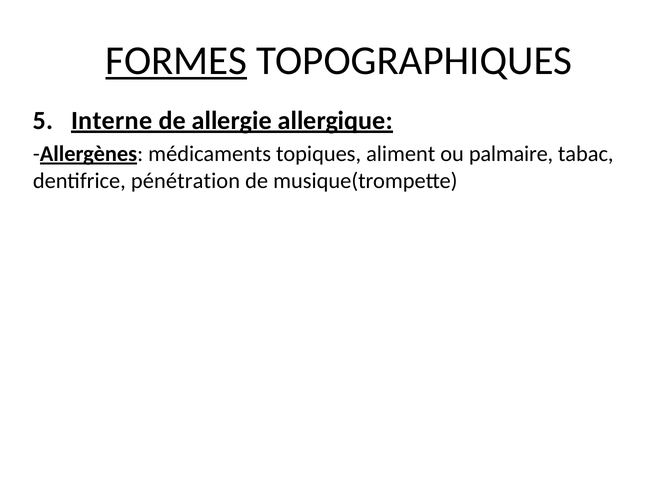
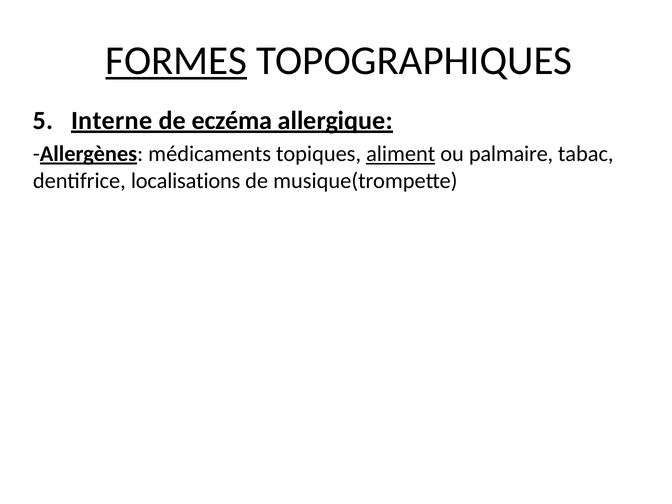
allergie: allergie -> eczéma
aliment underline: none -> present
pénétration: pénétration -> localisations
